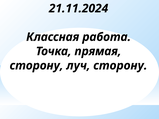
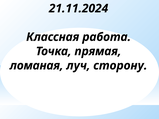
сторону at (36, 66): сторону -> ломаная
